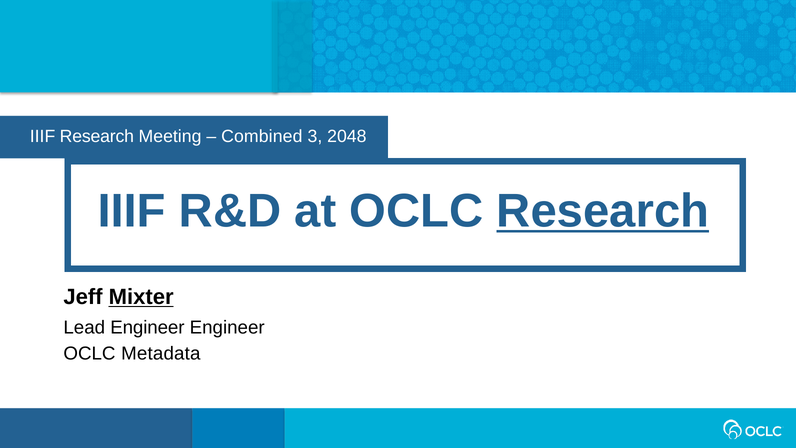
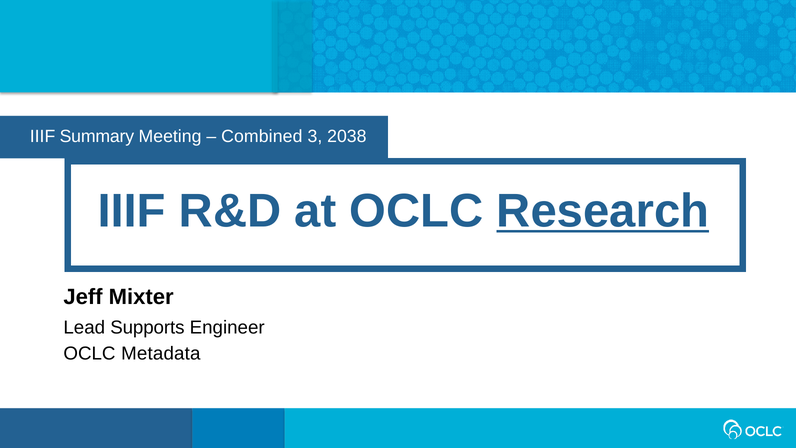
IIIF Research: Research -> Summary
2048: 2048 -> 2038
Mixter underline: present -> none
Lead Engineer: Engineer -> Supports
